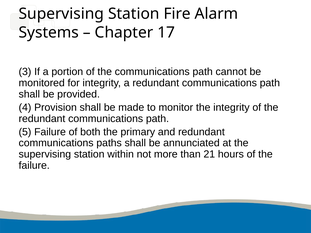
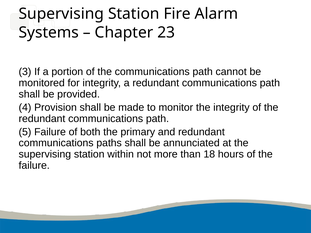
17: 17 -> 23
21: 21 -> 18
